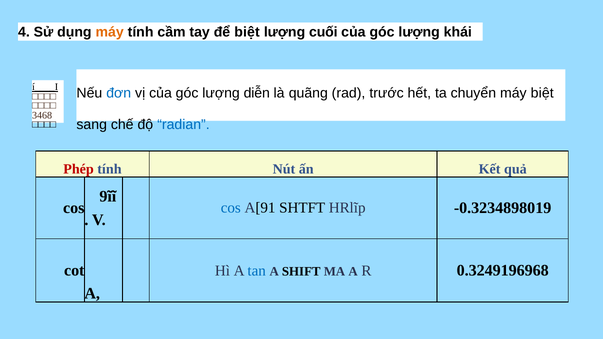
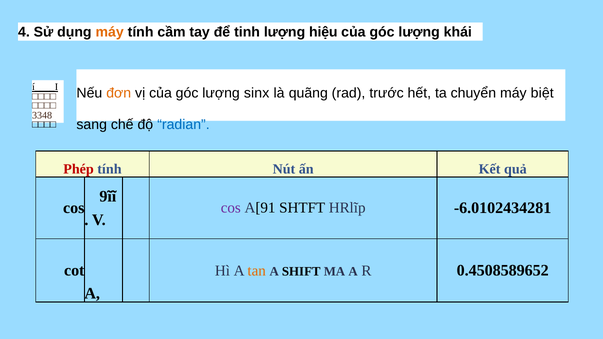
để biệt: biệt -> tinh
cuối: cuối -> hiệu
đơn colour: blue -> orange
diễn: diễn -> sinx
3468: 3468 -> 3348
cos at (231, 208) colour: blue -> purple
-0.3234898019: -0.3234898019 -> -6.0102434281
tan colour: blue -> orange
0.3249196968: 0.3249196968 -> 0.4508589652
